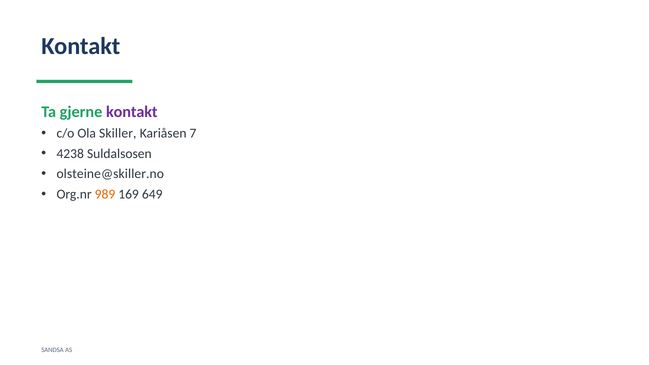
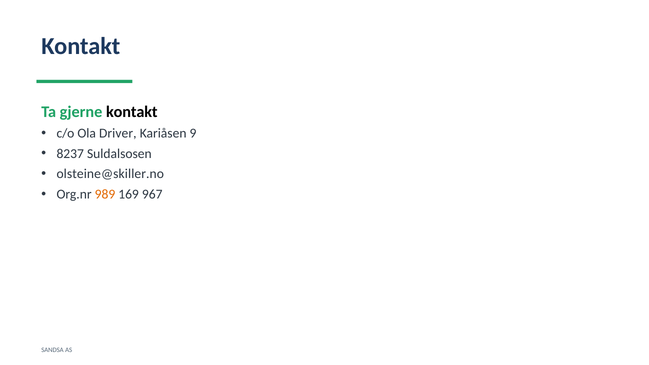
kontakt at (132, 112) colour: purple -> black
Skiller: Skiller -> Driver
7: 7 -> 9
4238: 4238 -> 8237
649: 649 -> 967
